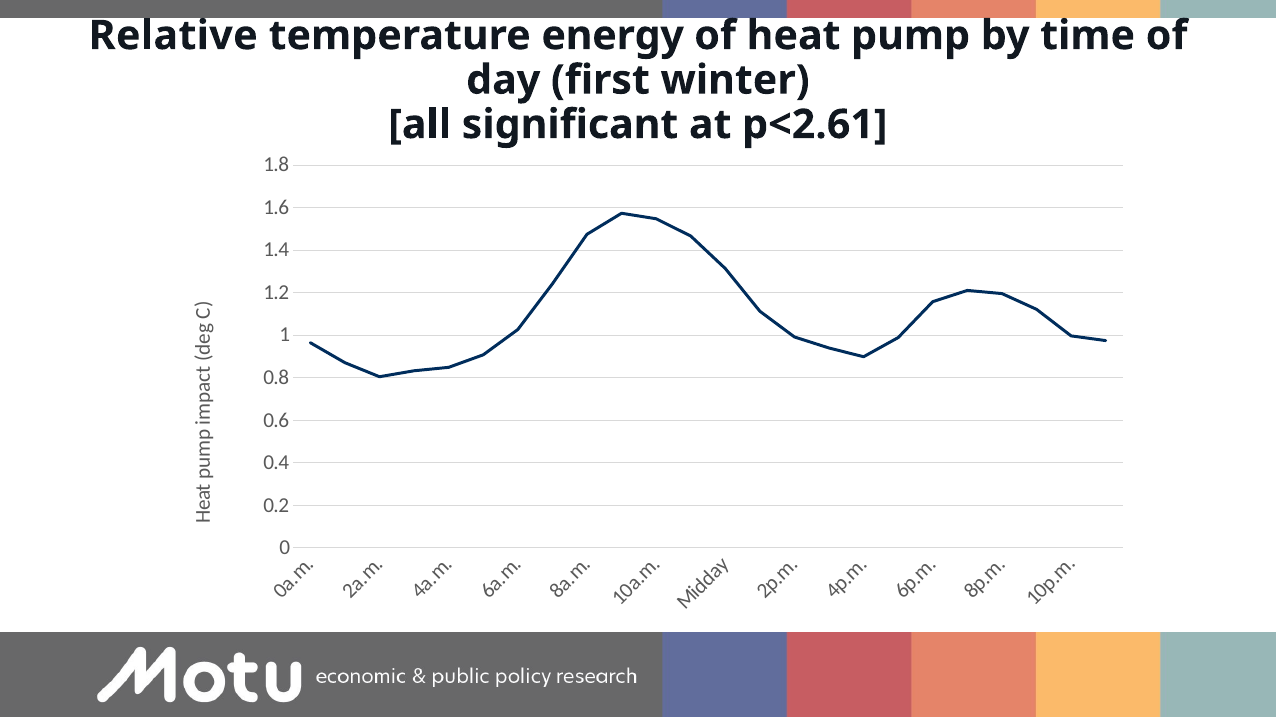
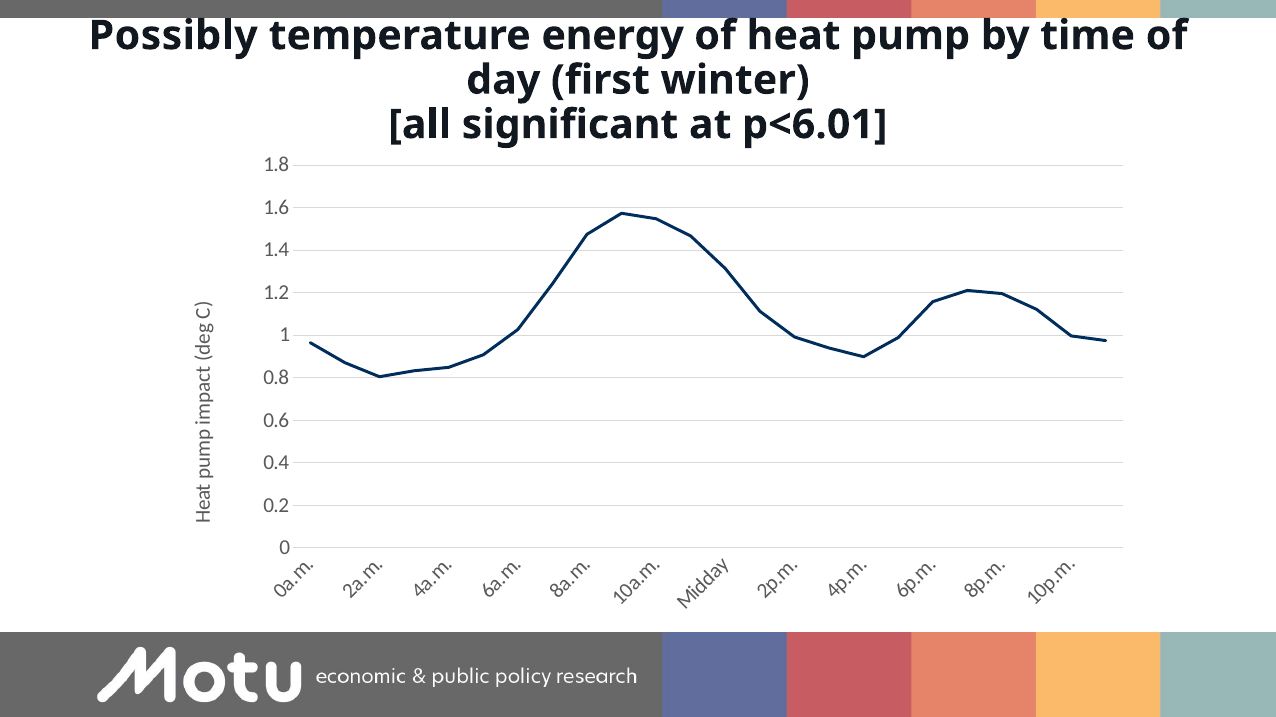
Relative: Relative -> Possibly
p<2.61: p<2.61 -> p<6.01
